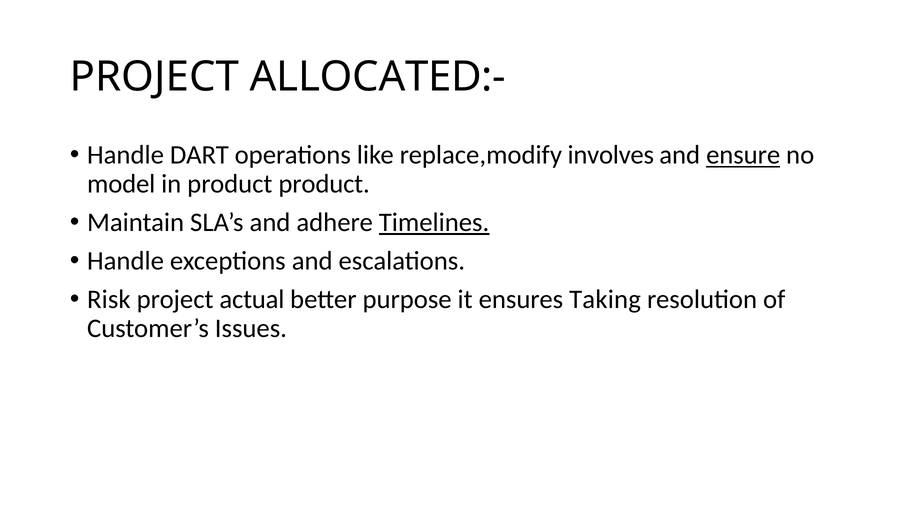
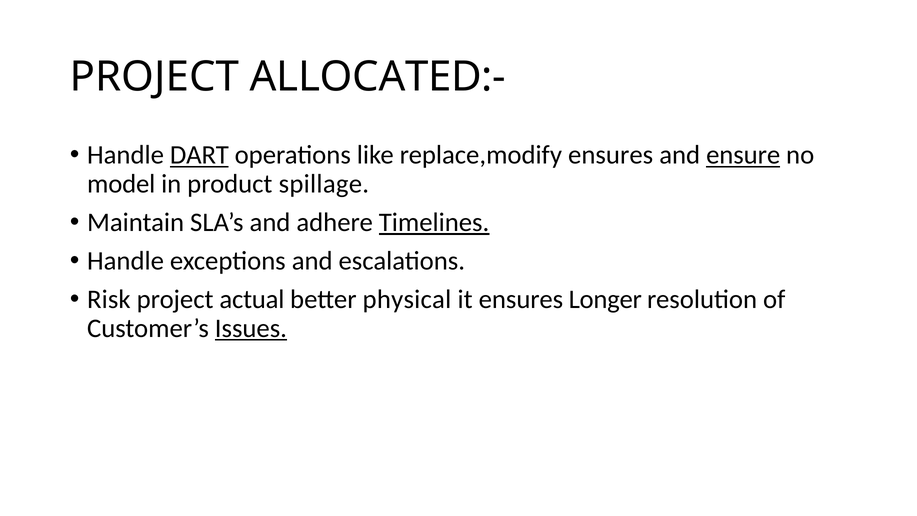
DART underline: none -> present
replace,modify involves: involves -> ensures
product product: product -> spillage
purpose: purpose -> physical
Taking: Taking -> Longer
Issues underline: none -> present
